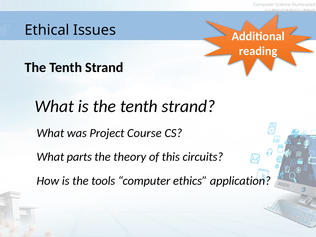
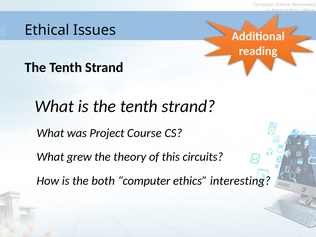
parts: parts -> grew
tools: tools -> both
application: application -> interesting
